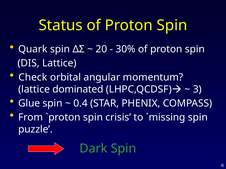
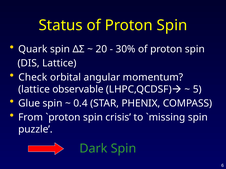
dominated: dominated -> observable
3: 3 -> 5
